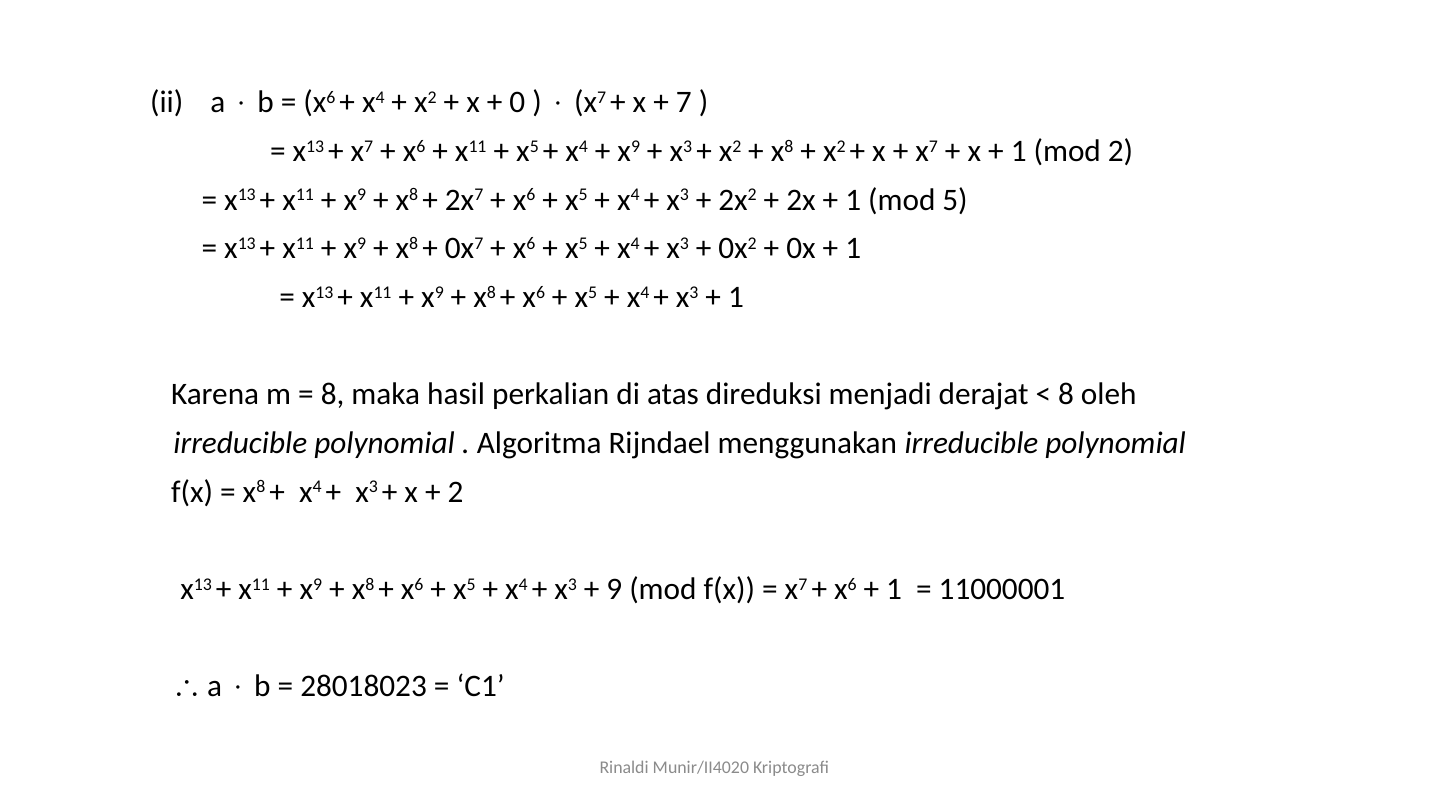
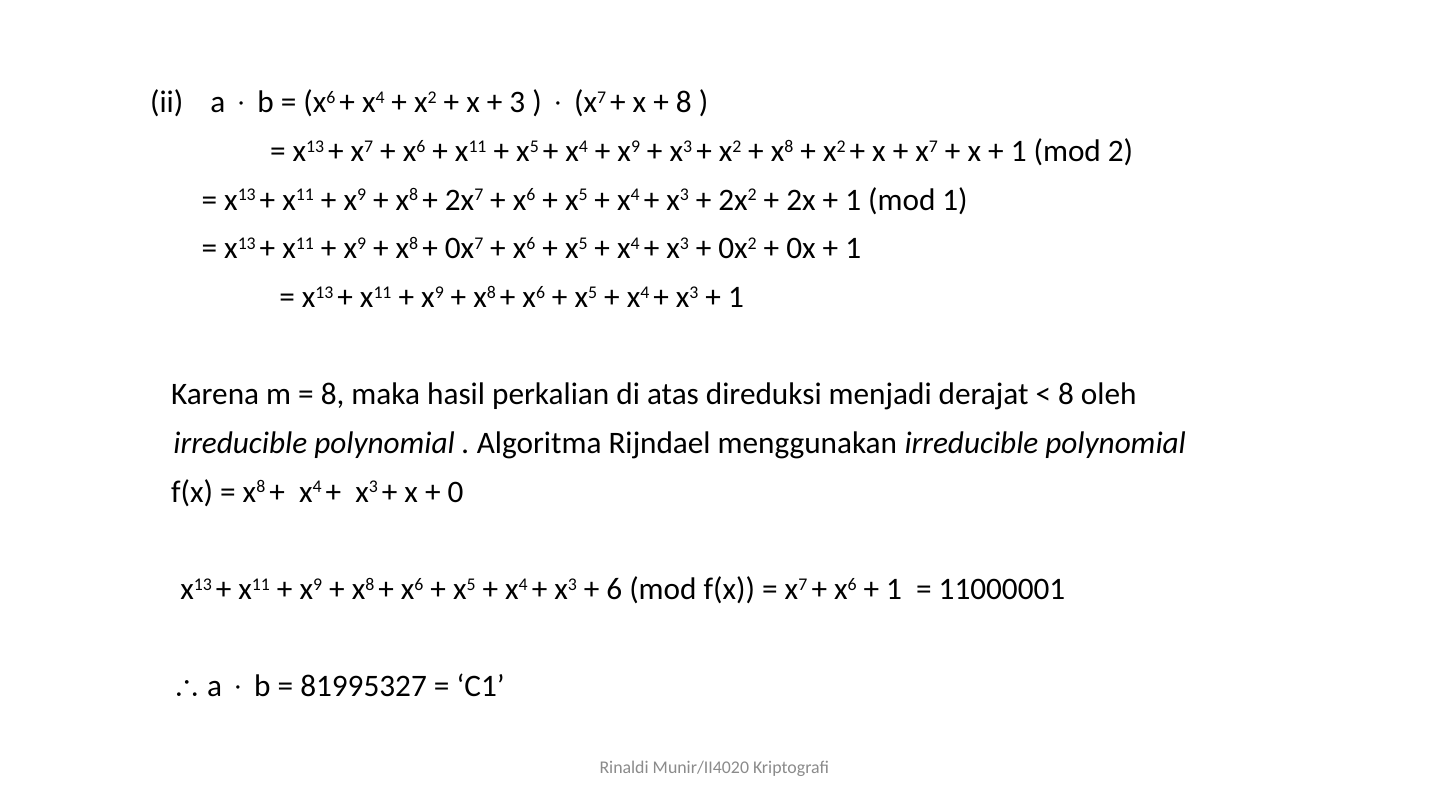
0: 0 -> 3
7 at (684, 102): 7 -> 8
mod 5: 5 -> 1
2 at (455, 492): 2 -> 0
9: 9 -> 6
28018023: 28018023 -> 81995327
